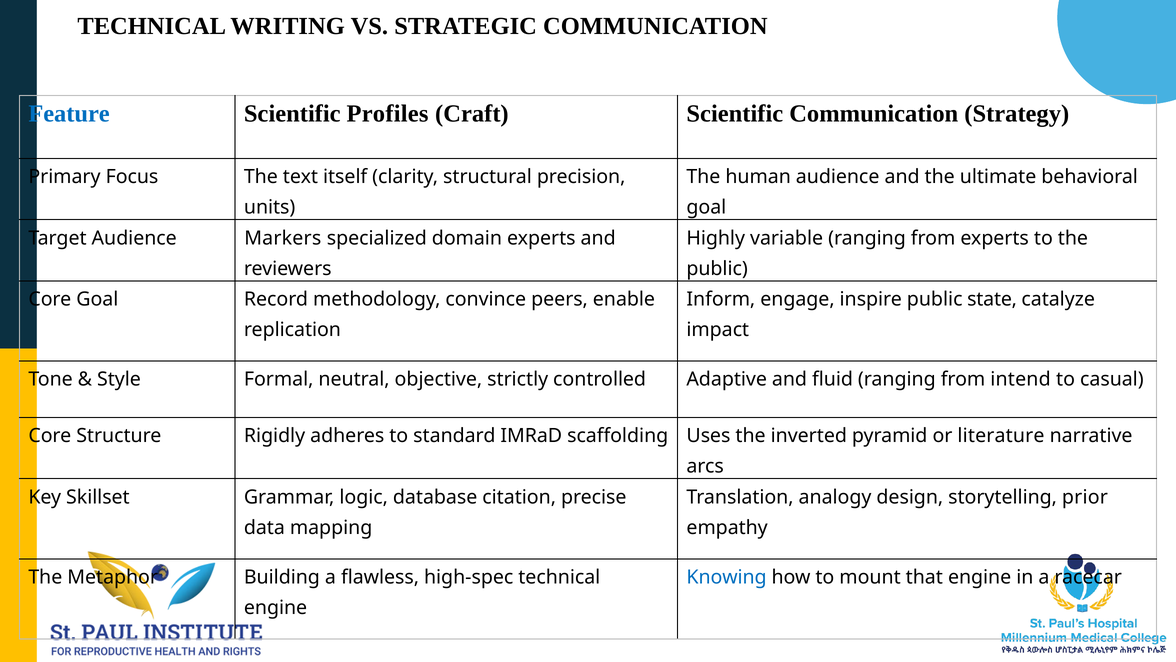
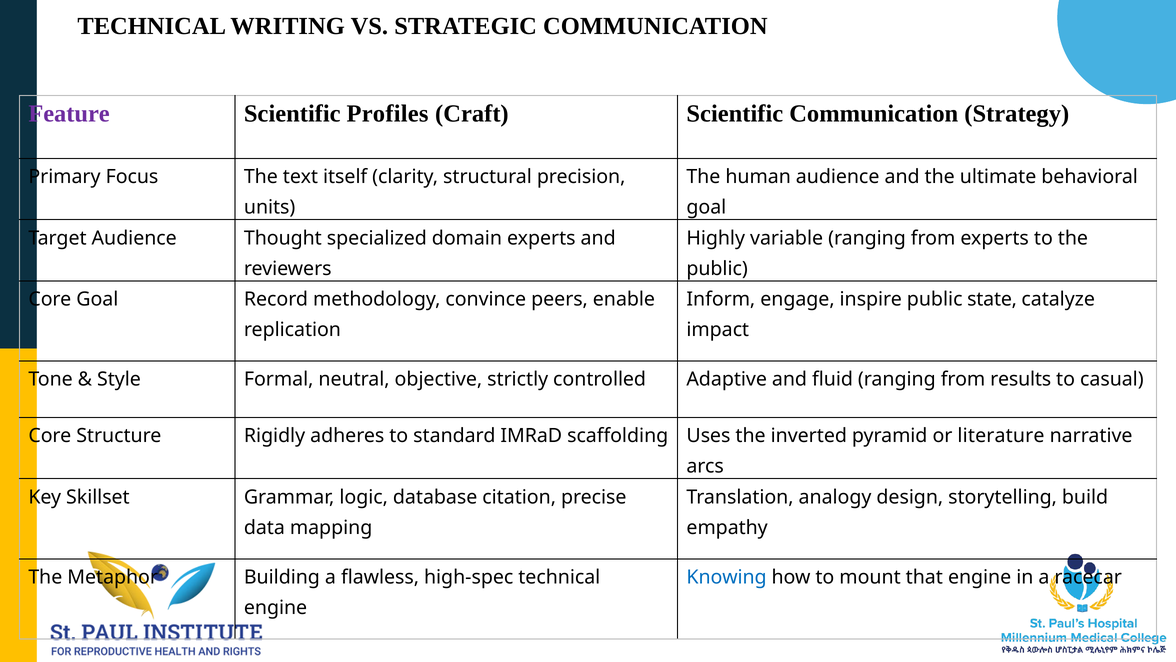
Feature colour: blue -> purple
Markers: Markers -> Thought
intend: intend -> results
prior: prior -> build
